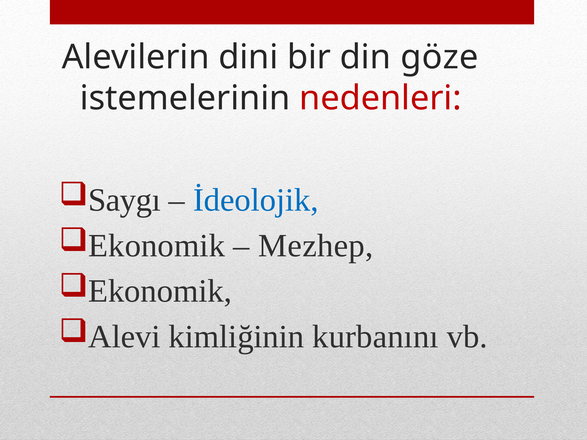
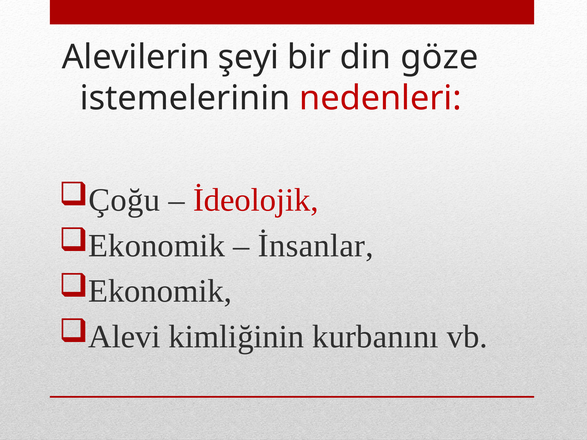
dini: dini -> şeyi
Saygı: Saygı -> Çoğu
İdeolojik colour: blue -> red
Mezhep: Mezhep -> İnsanlar
